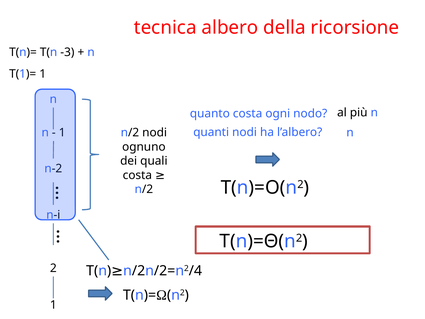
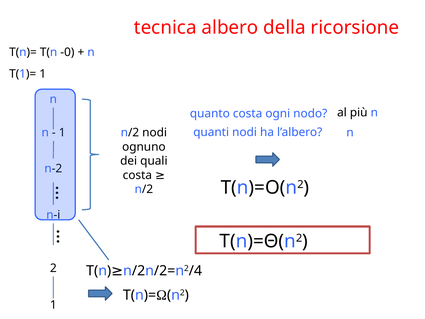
-3: -3 -> -0
